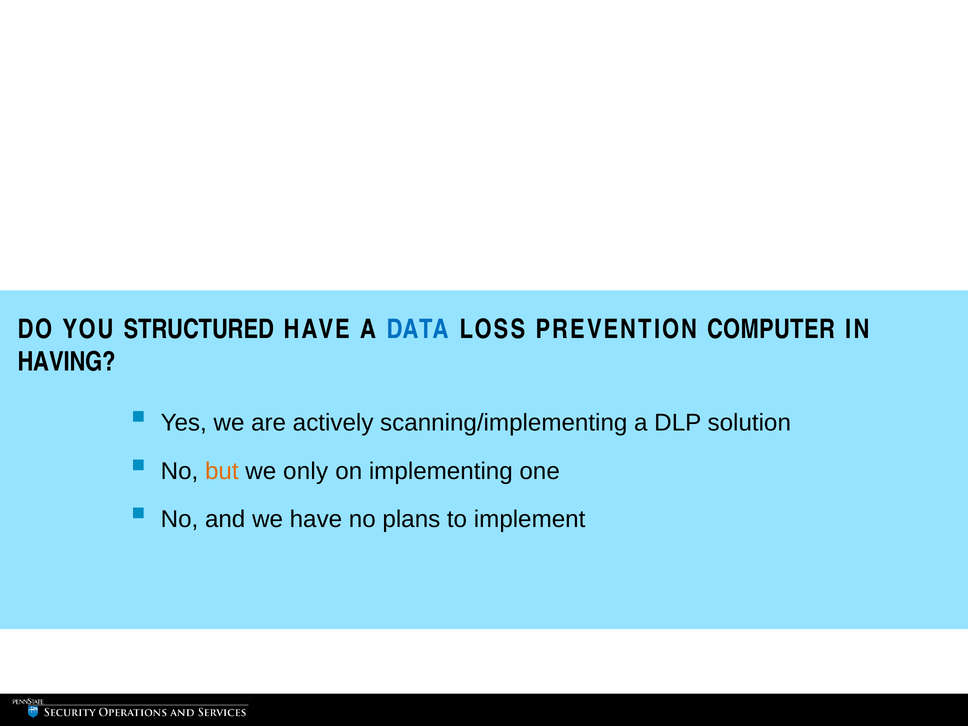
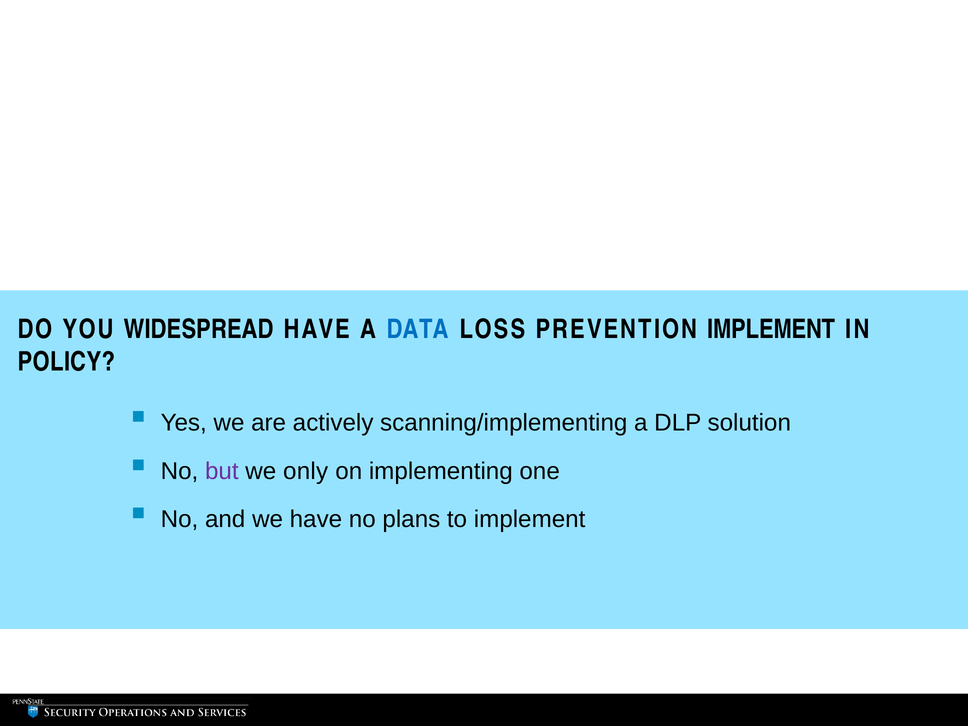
STRUCTURED: STRUCTURED -> WIDESPREAD
PREVENTION COMPUTER: COMPUTER -> IMPLEMENT
HAVING: HAVING -> POLICY
but colour: orange -> purple
